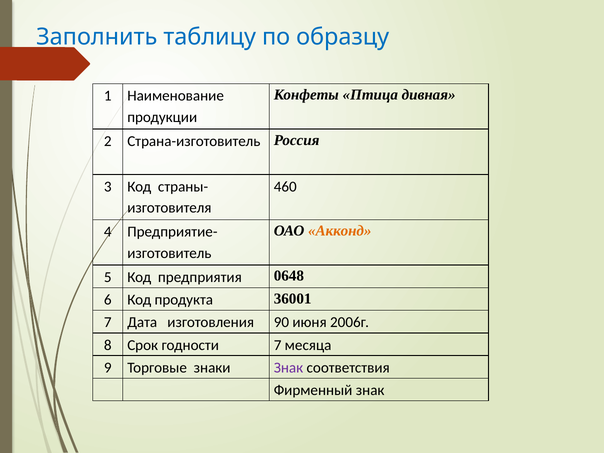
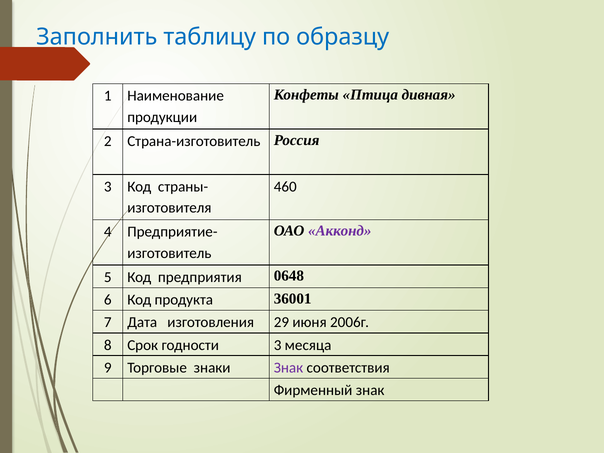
Акконд colour: orange -> purple
90: 90 -> 29
годности 7: 7 -> 3
